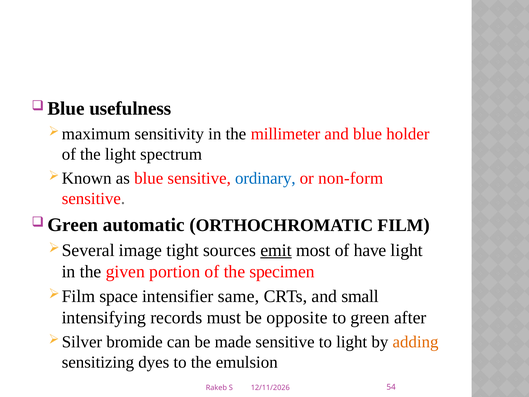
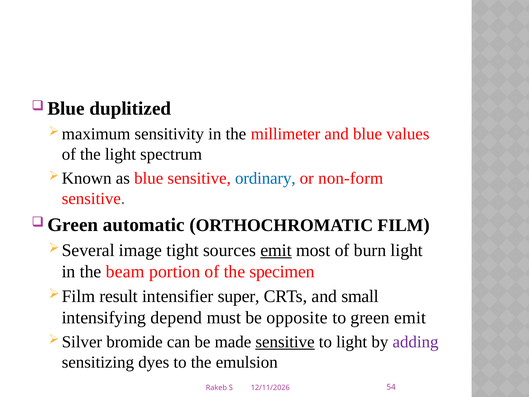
usefulness: usefulness -> duplitized
holder: holder -> values
have: have -> burn
given: given -> beam
space: space -> result
same: same -> super
records: records -> depend
green after: after -> emit
sensitive at (285, 342) underline: none -> present
adding colour: orange -> purple
